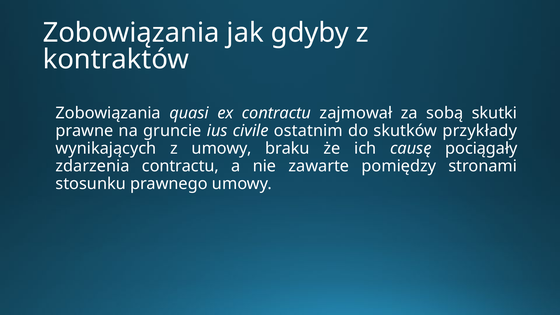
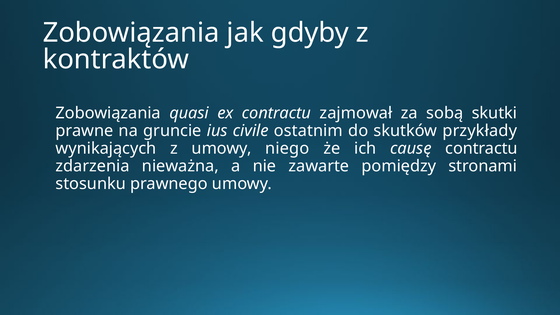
braku: braku -> niego
causę pociągały: pociągały -> contractu
zdarzenia contractu: contractu -> nieważna
